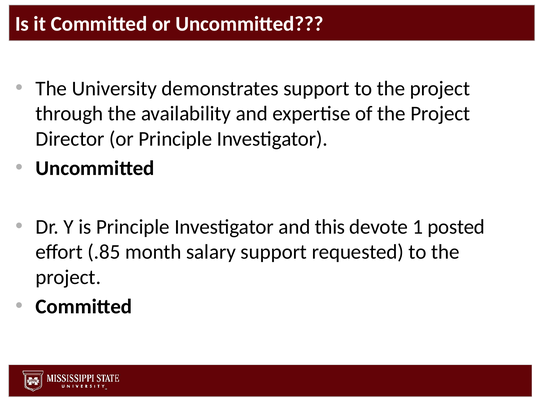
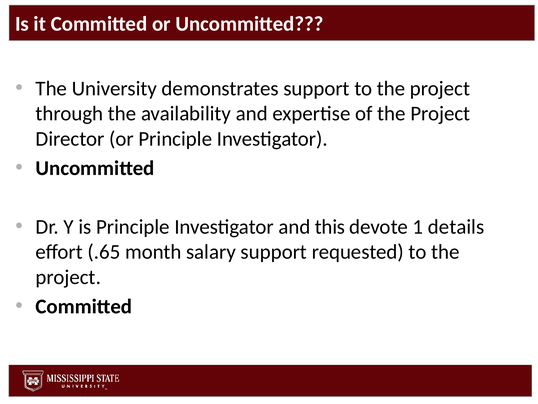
posted: posted -> details
.85: .85 -> .65
